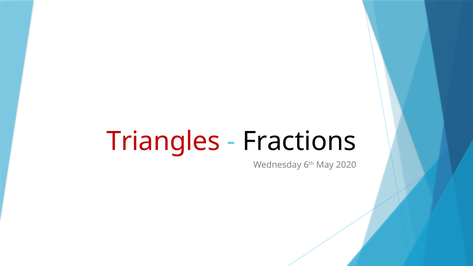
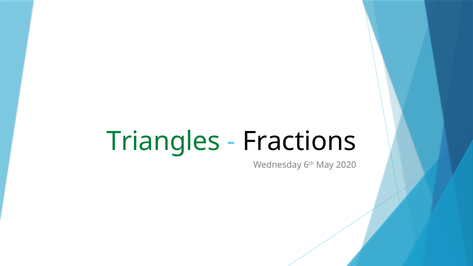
Triangles colour: red -> green
